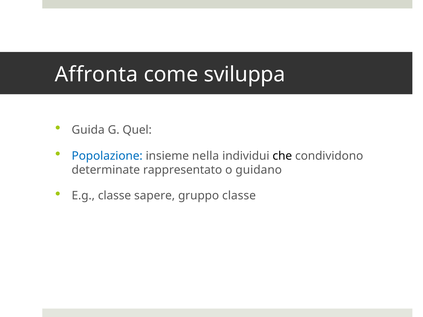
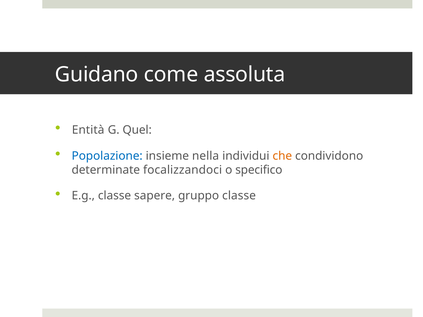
Affronta: Affronta -> Guidano
sviluppa: sviluppa -> assoluta
Guida: Guida -> Entità
che colour: black -> orange
rappresentato: rappresentato -> focalizzandoci
guidano: guidano -> specifico
